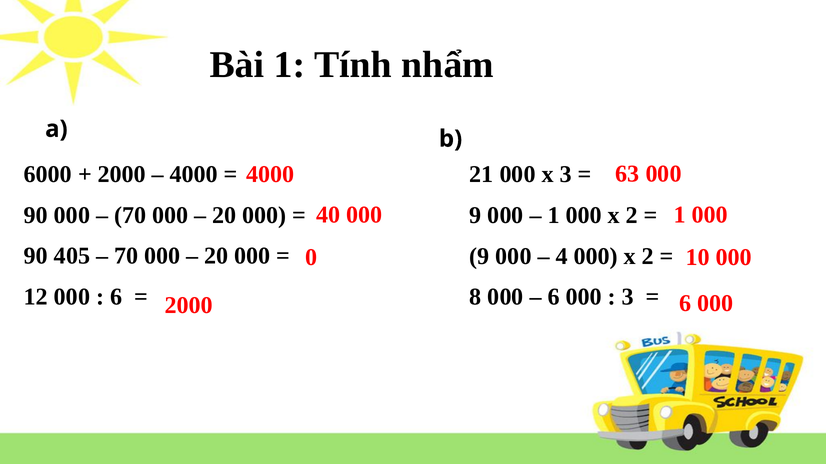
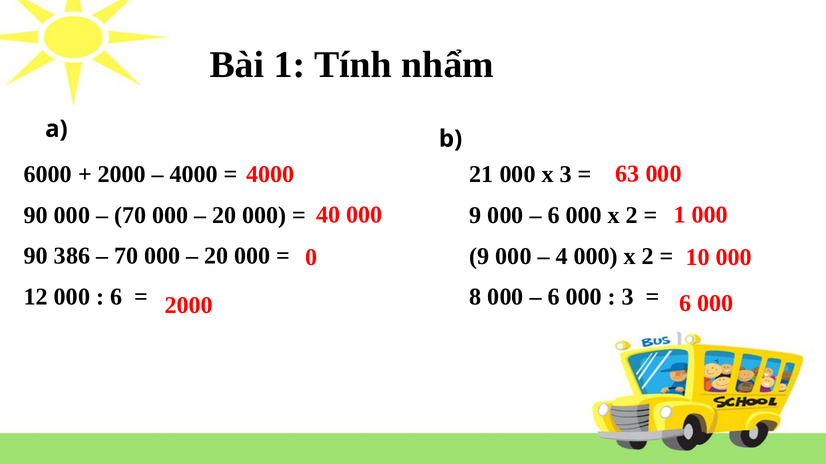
1 at (554, 216): 1 -> 6
405: 405 -> 386
